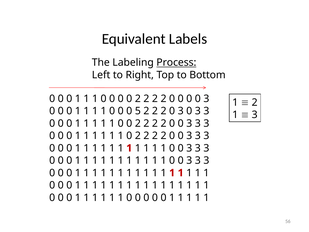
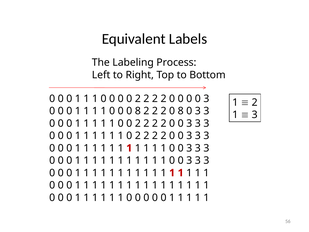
Process underline: present -> none
0 0 5: 5 -> 8
2 0 3: 3 -> 8
